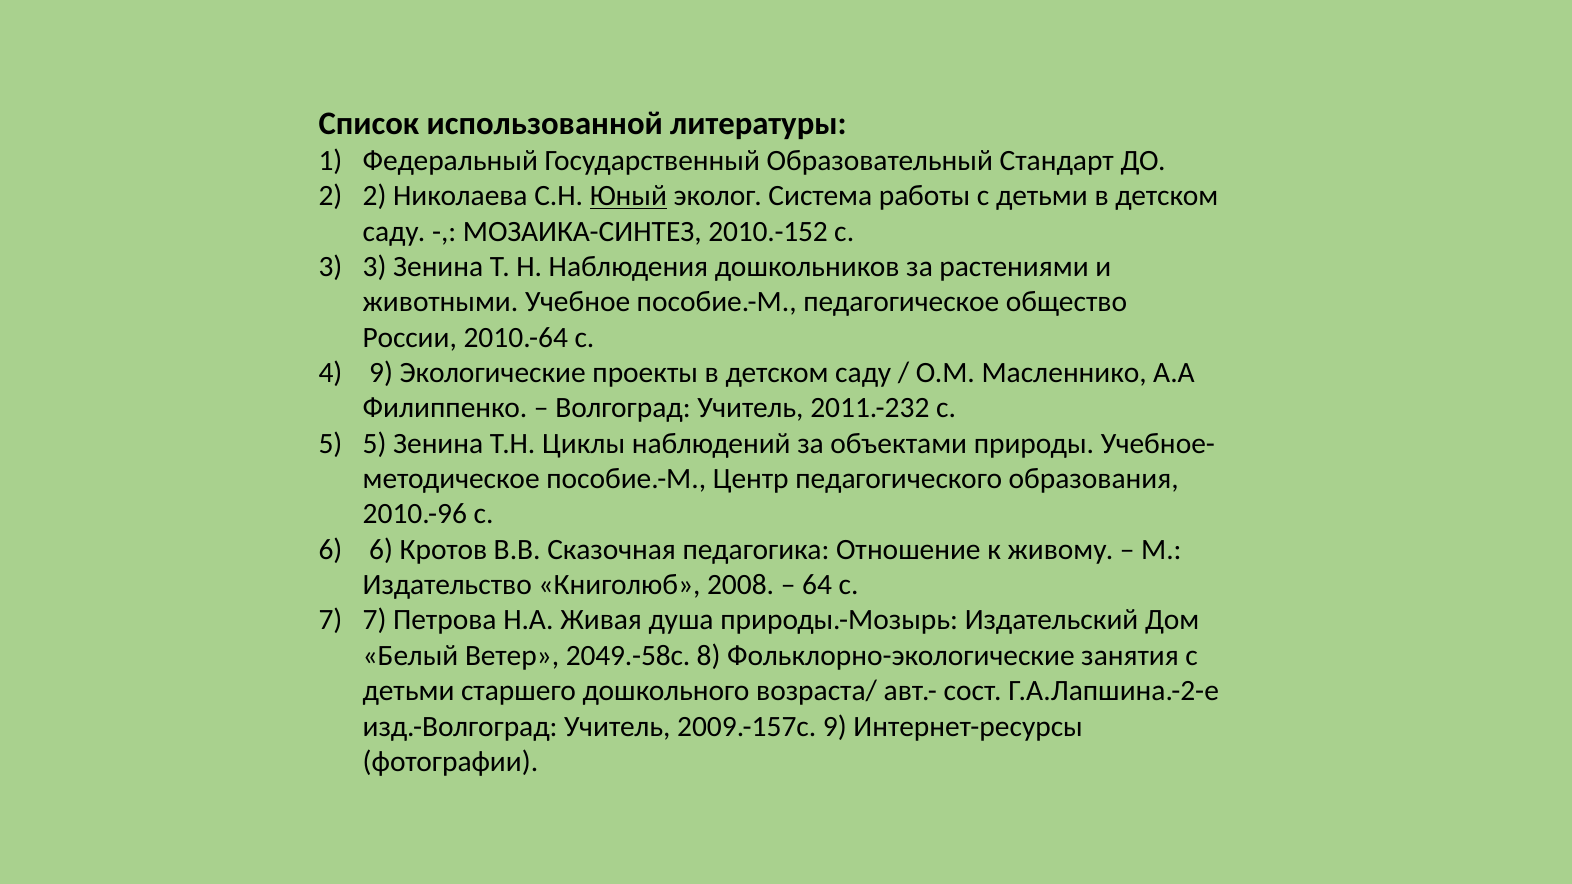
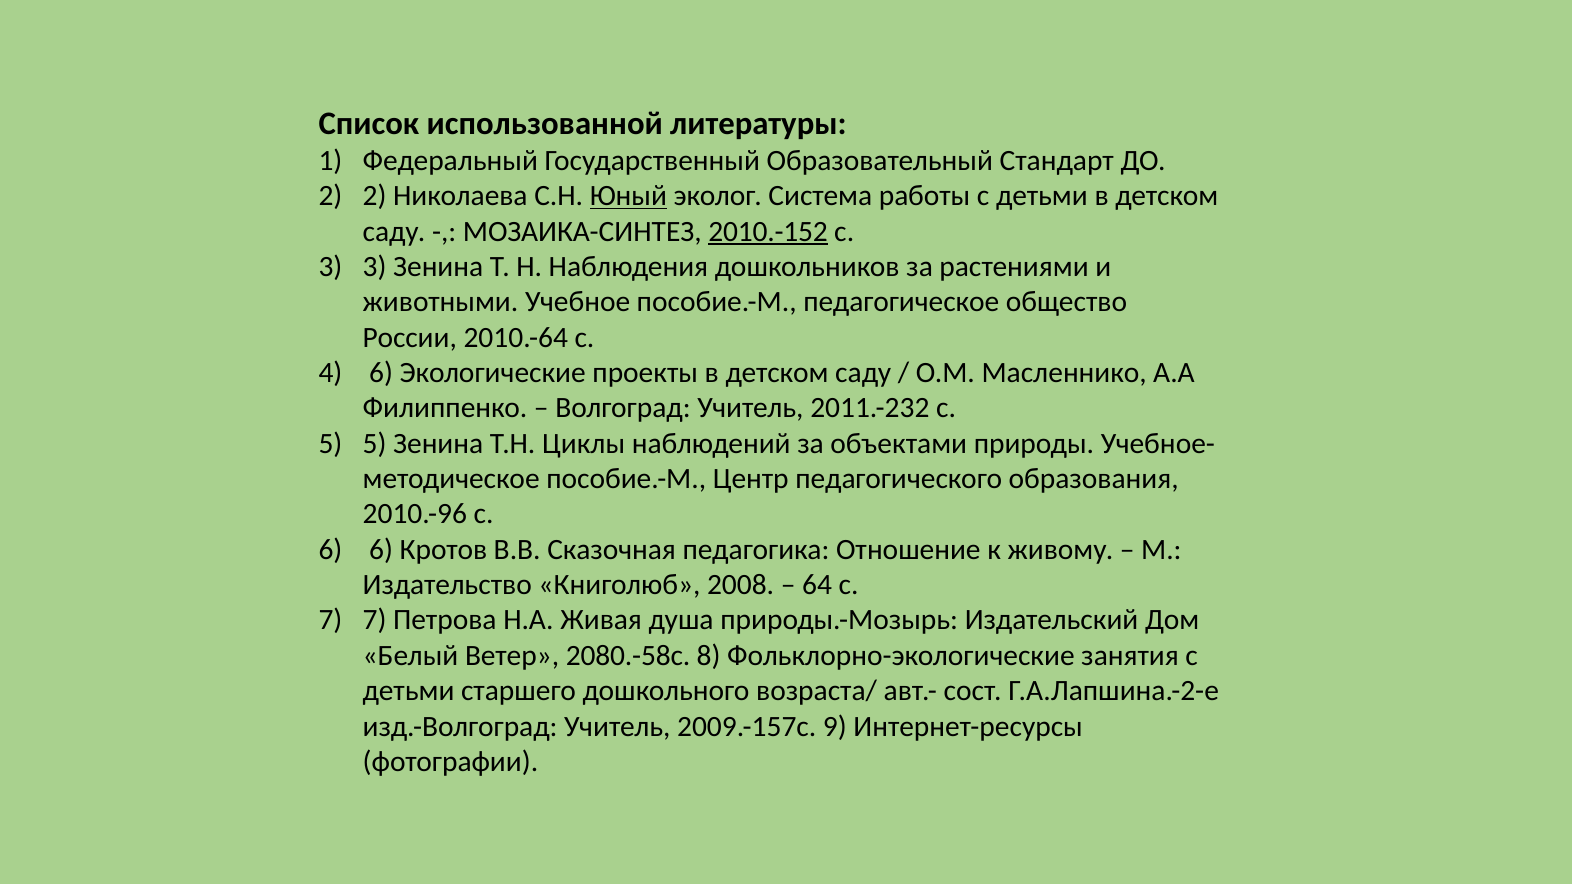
2010.-152 underline: none -> present
4 9: 9 -> 6
2049.-58с: 2049.-58с -> 2080.-58с
